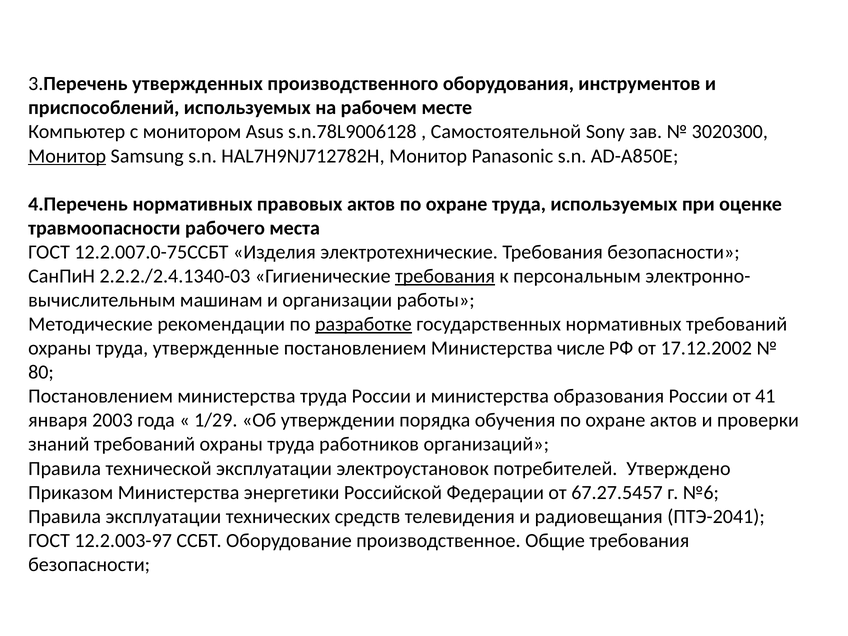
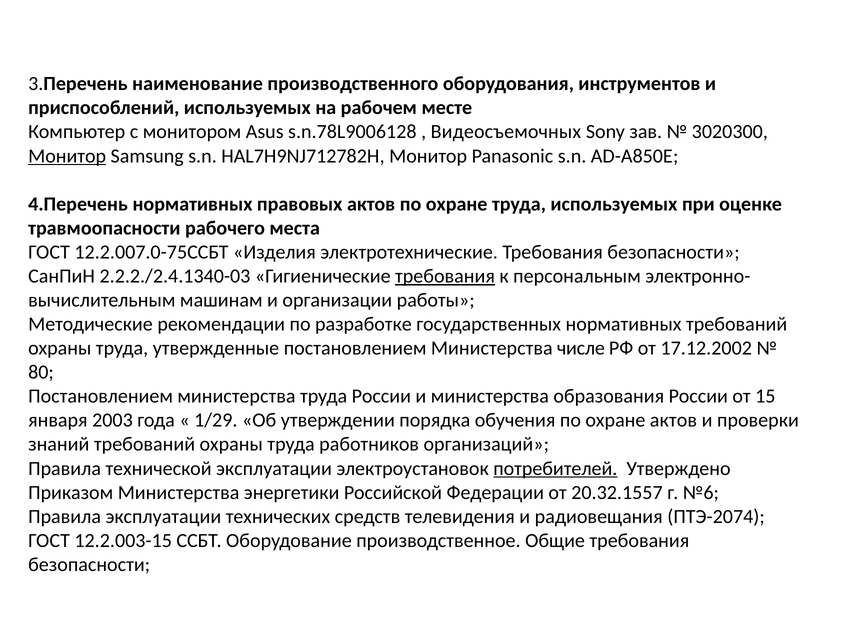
утвержденных: утвержденных -> наименование
Самостоятельной: Самостоятельной -> Видеосъемочных
разработке underline: present -> none
41: 41 -> 15
потребителей underline: none -> present
67.27.5457: 67.27.5457 -> 20.32.1557
ПТЭ-2041: ПТЭ-2041 -> ПТЭ-2074
12.2.003-97: 12.2.003-97 -> 12.2.003-15
